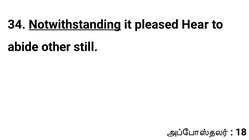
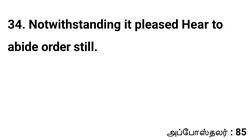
Notwithstanding underline: present -> none
other: other -> order
18: 18 -> 85
